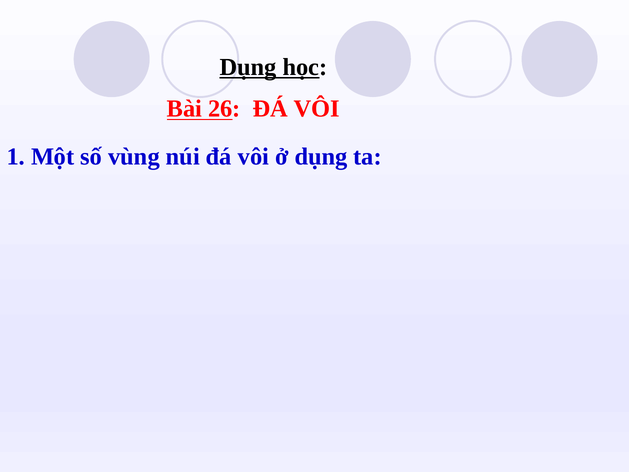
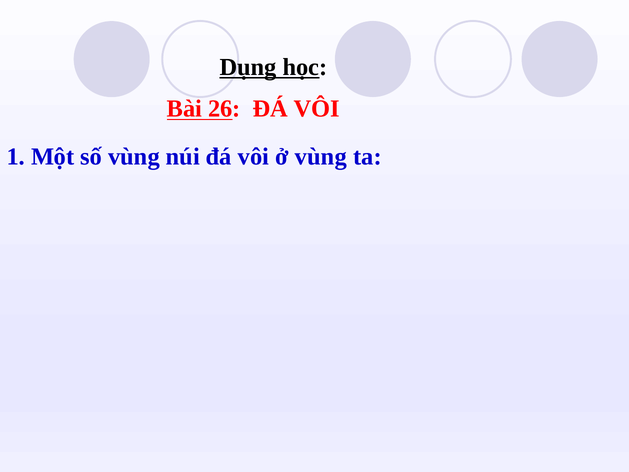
ở dụng: dụng -> vùng
